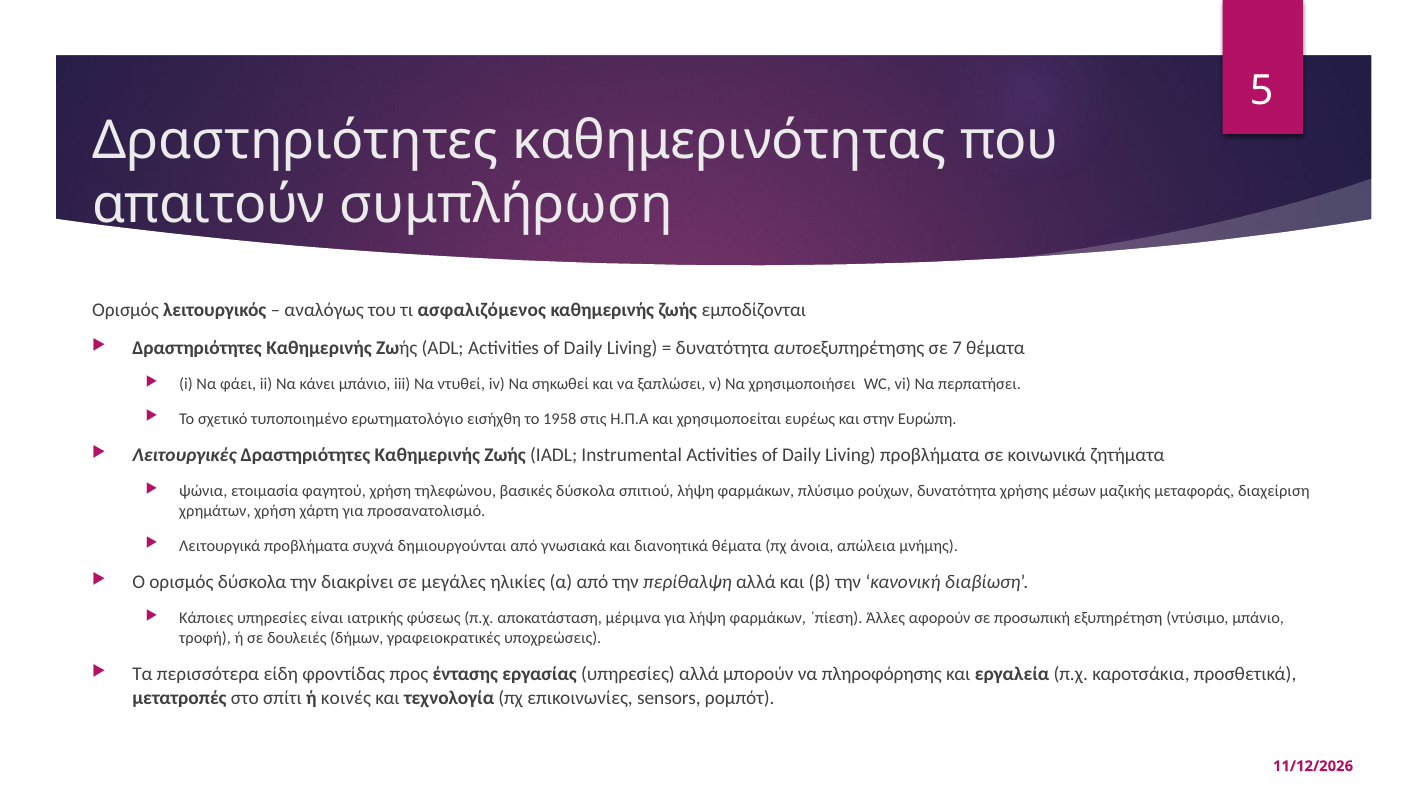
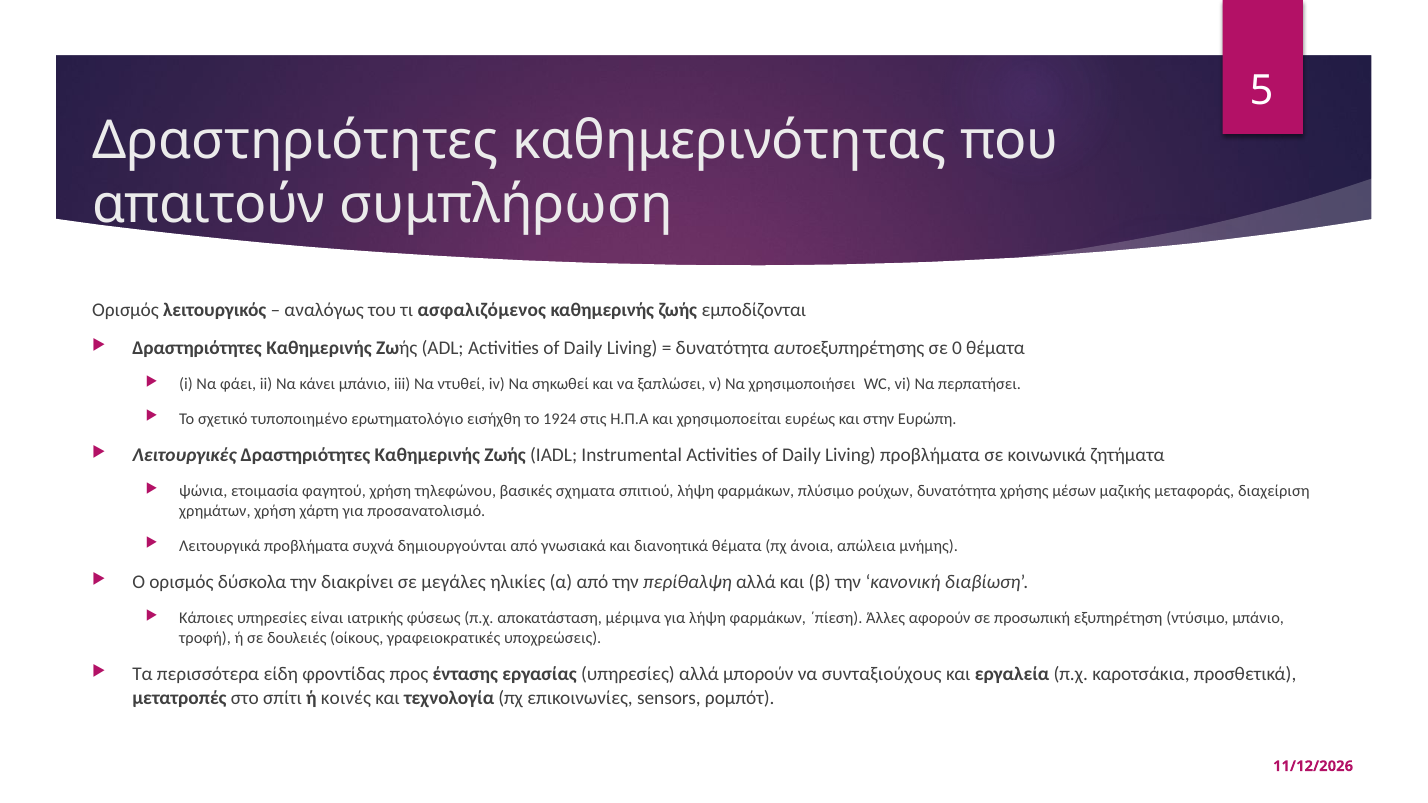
7: 7 -> 0
1958: 1958 -> 1924
βασικές δύσκολα: δύσκολα -> σχηματα
δήμων: δήμων -> οίκους
πληροφόρησης: πληροφόρησης -> συνταξιούχους
